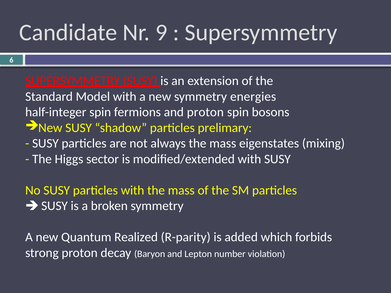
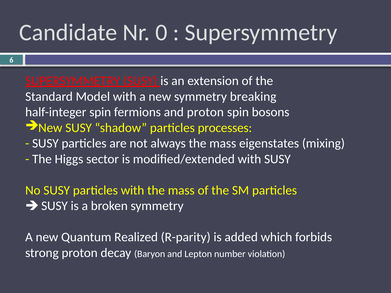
9: 9 -> 0
energies: energies -> breaking
prelimary: prelimary -> processes
